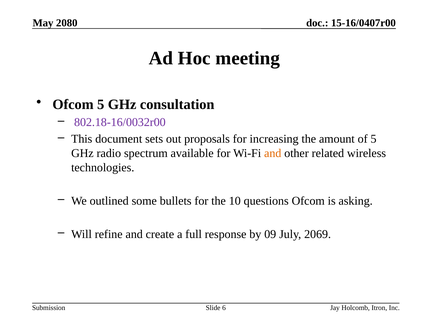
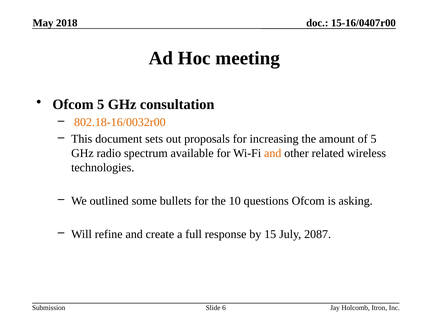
2080: 2080 -> 2018
802.18-16/0032r00 colour: purple -> orange
09: 09 -> 15
2069: 2069 -> 2087
